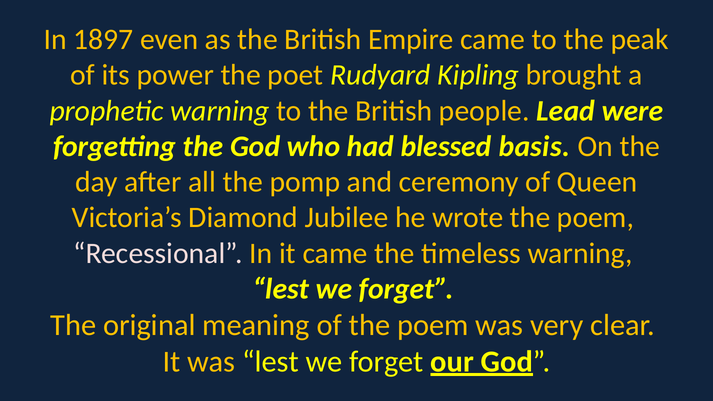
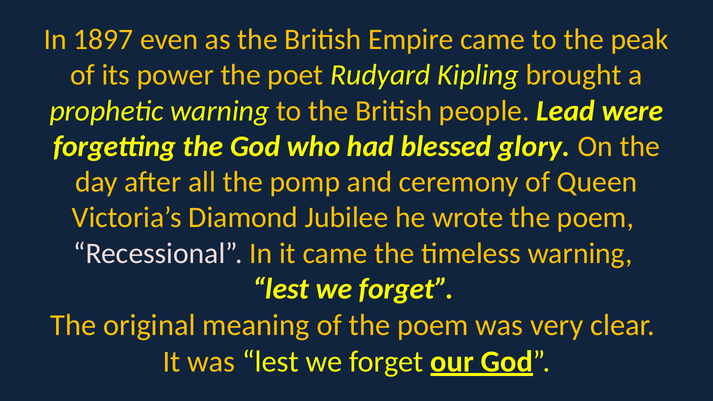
basis: basis -> glory
